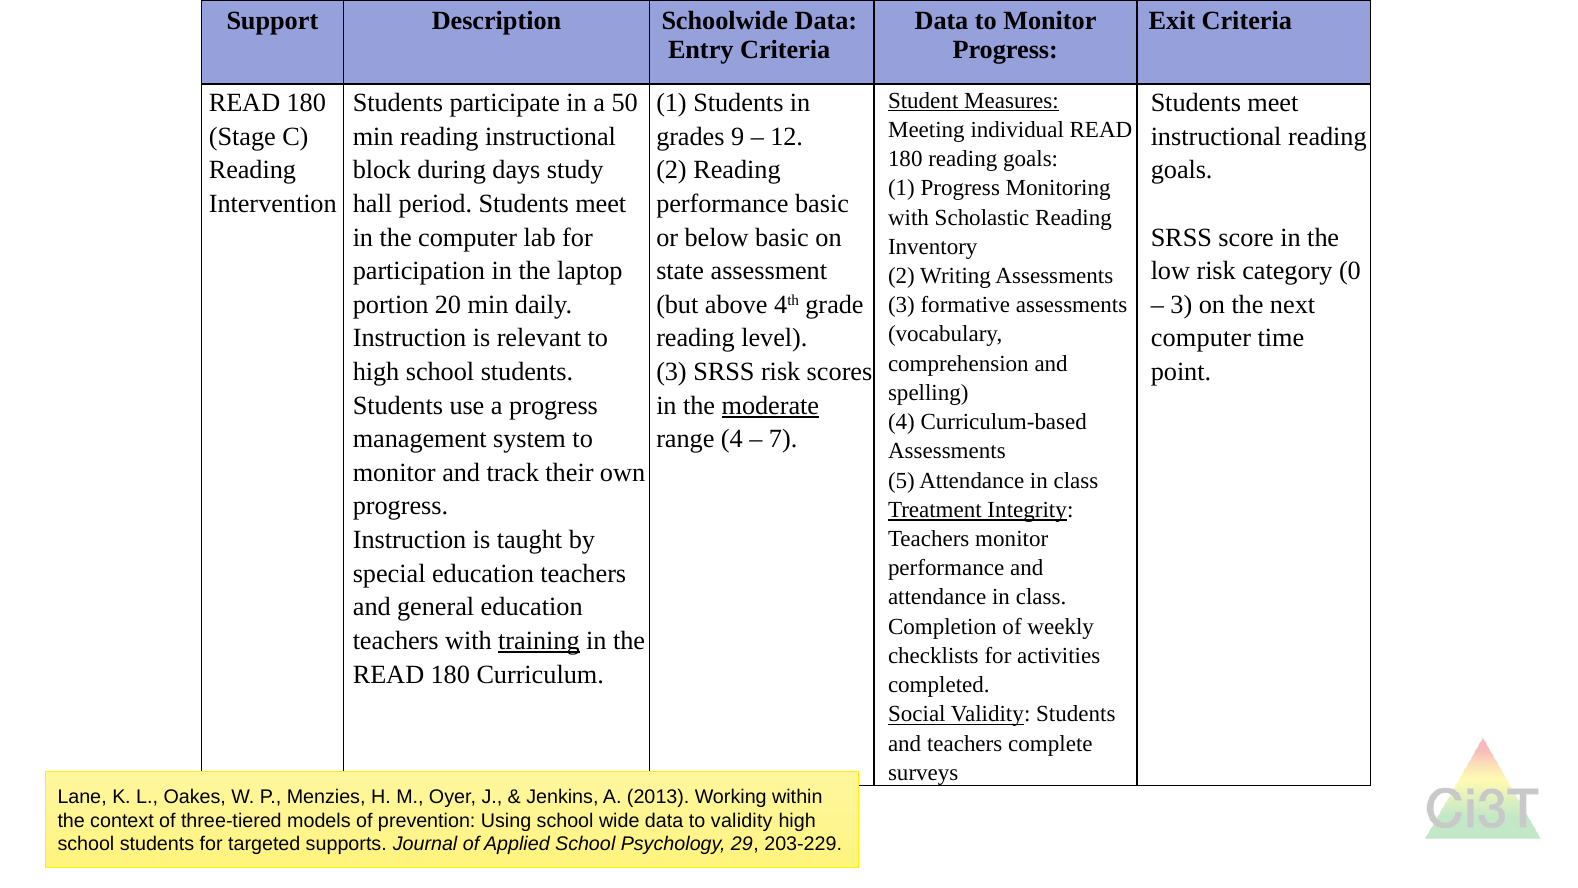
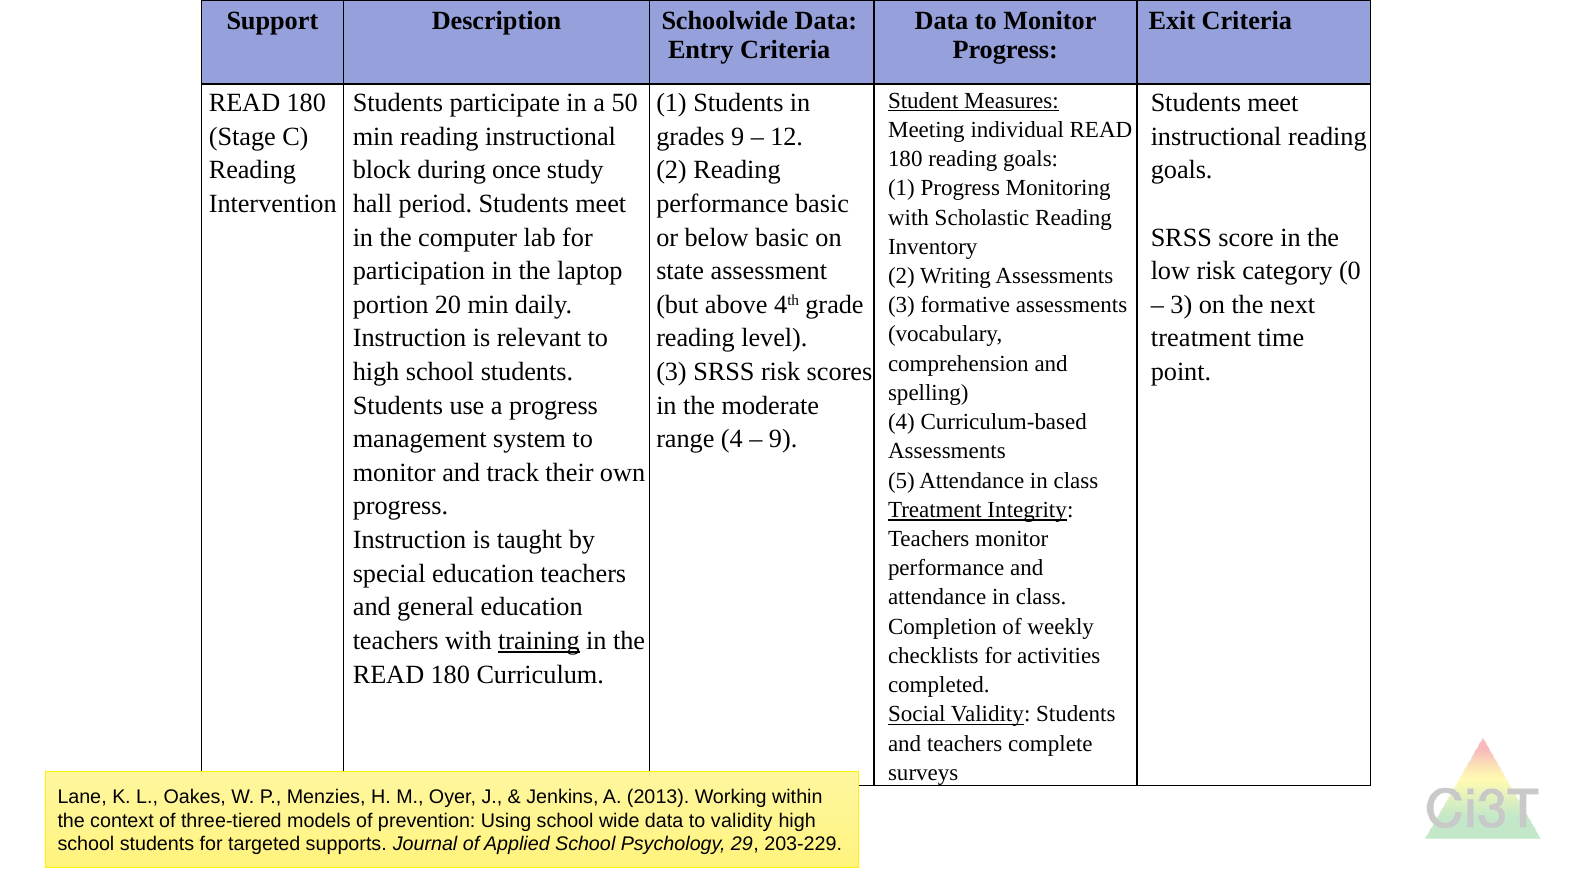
days: days -> once
computer at (1201, 338): computer -> treatment
moderate underline: present -> none
7 at (783, 439): 7 -> 9
